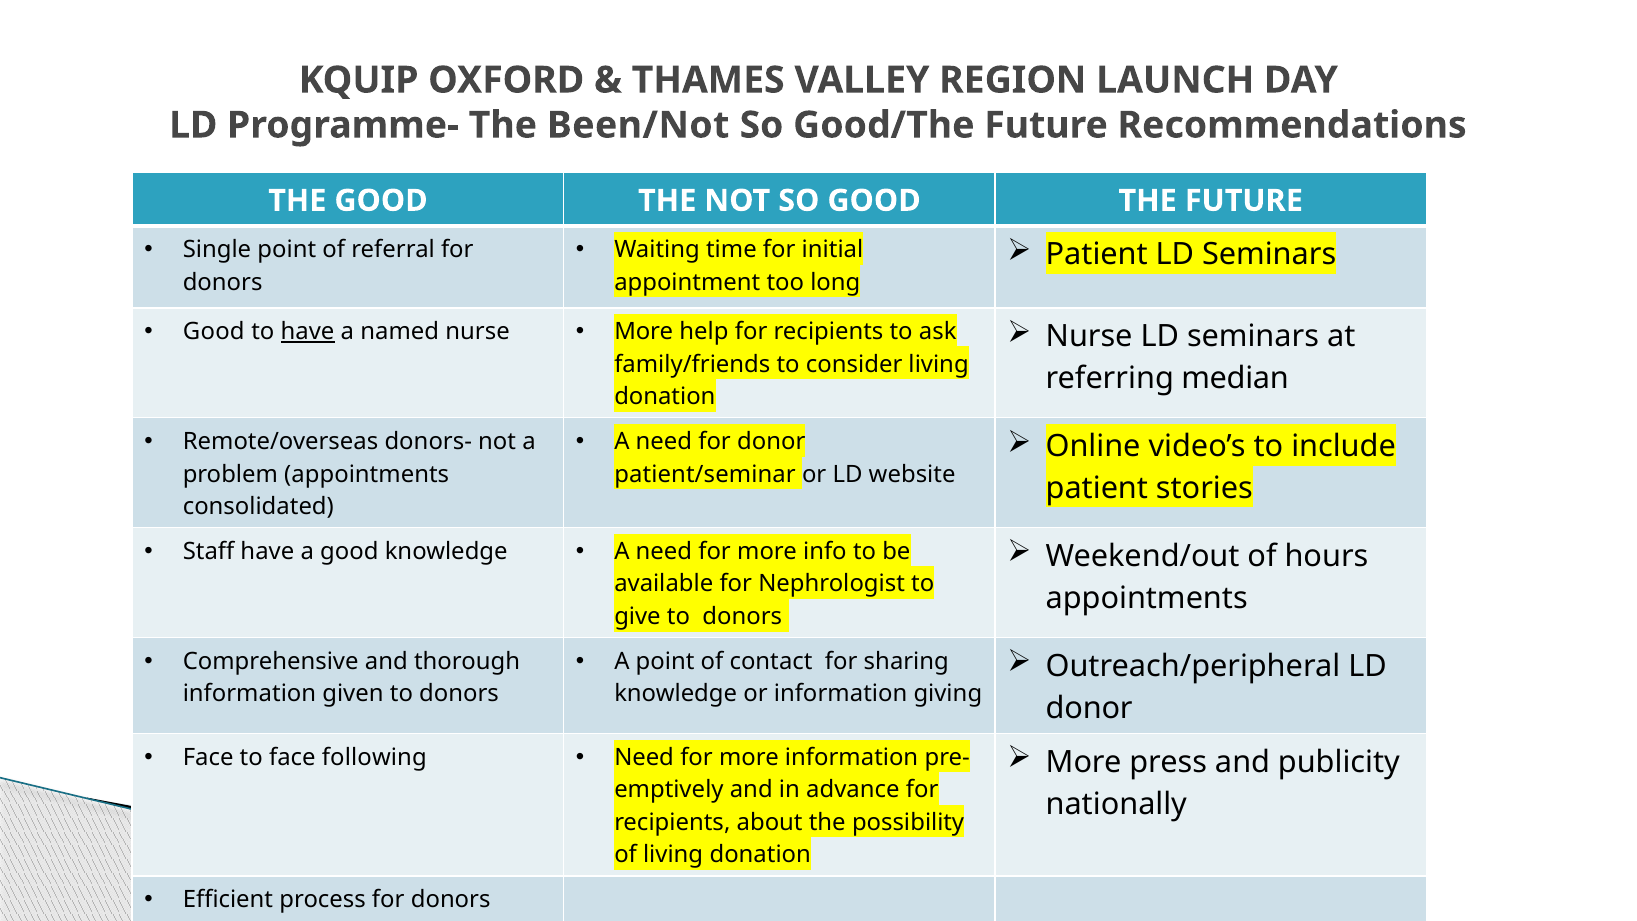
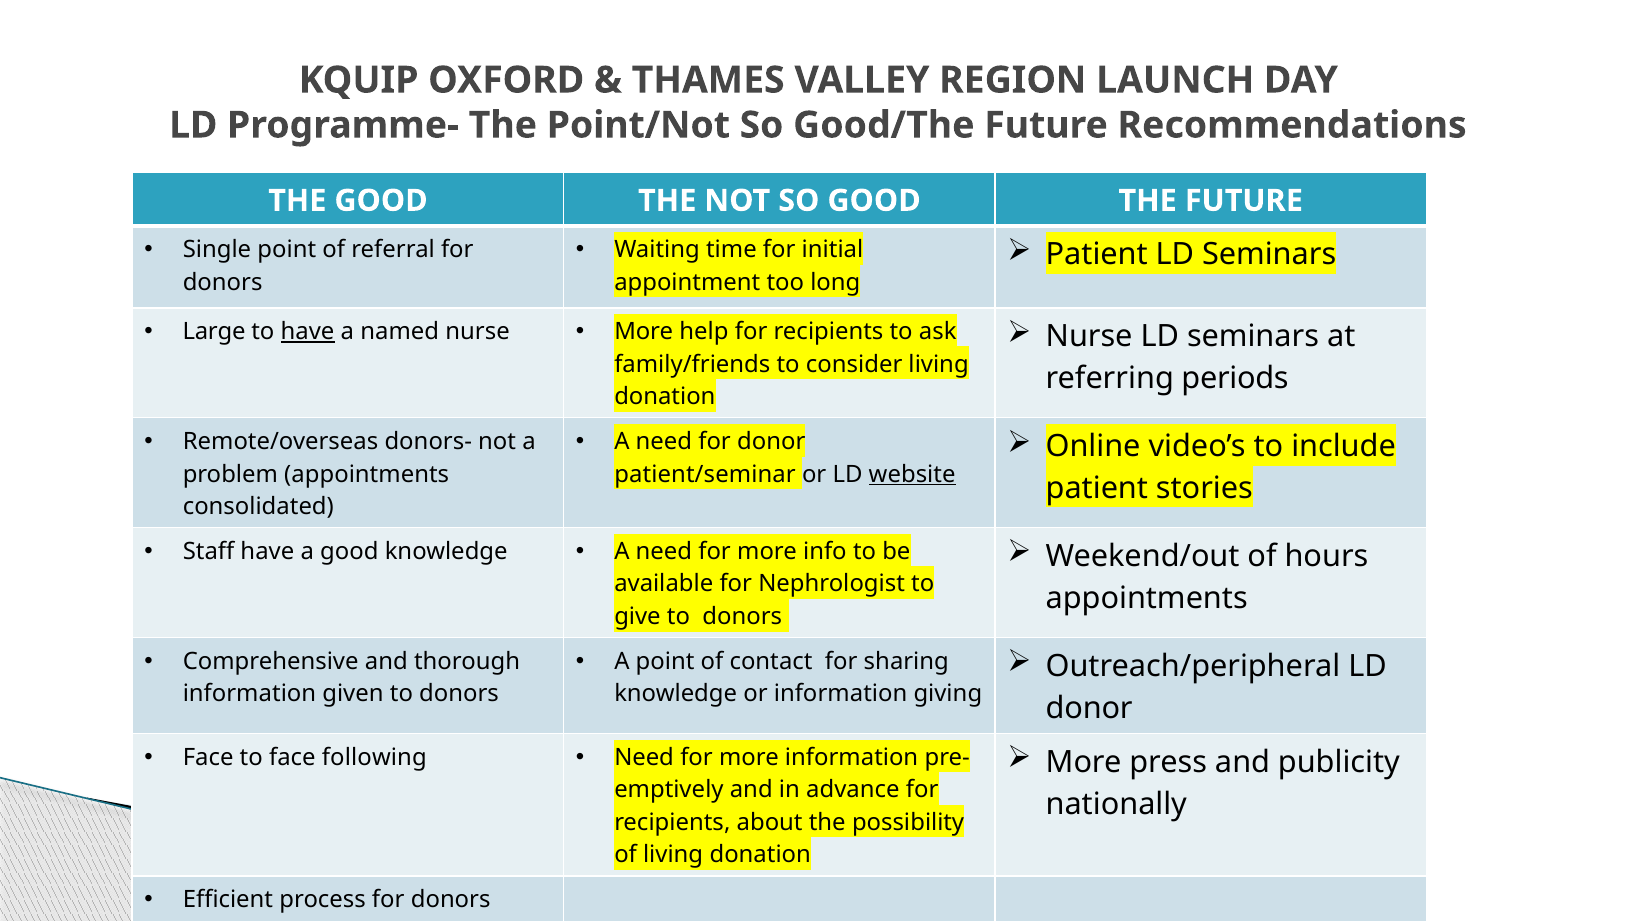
Been/Not: Been/Not -> Point/Not
Good at (214, 332): Good -> Large
median: median -> periods
website underline: none -> present
